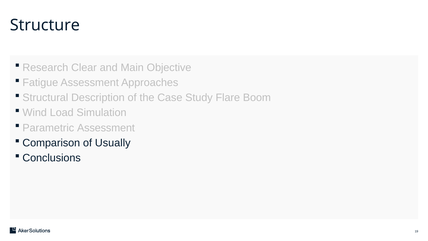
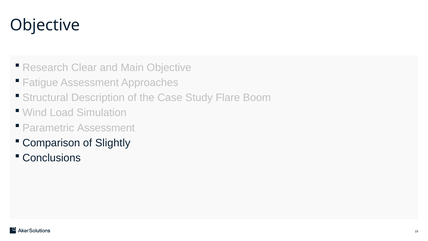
Structure at (45, 25): Structure -> Objective
Usually: Usually -> Slightly
